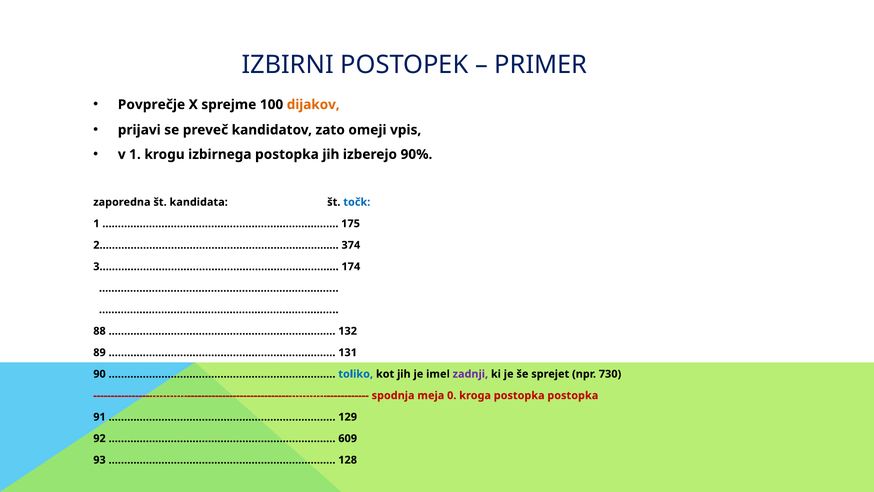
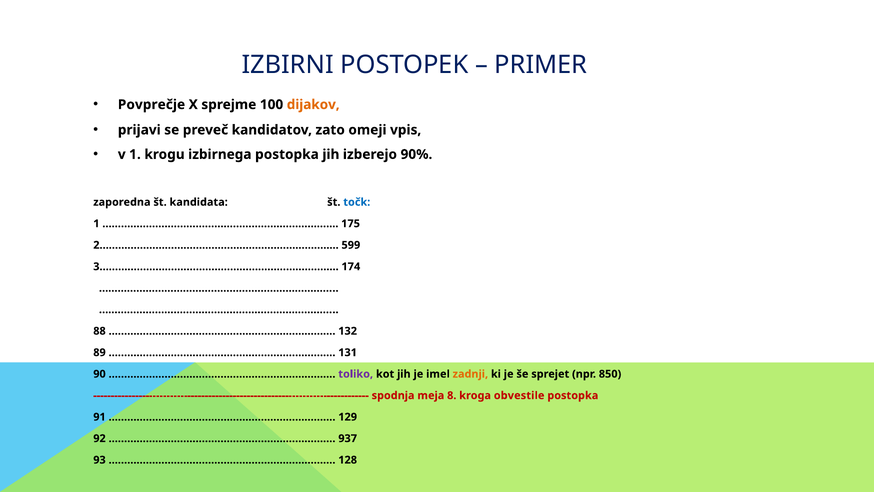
374: 374 -> 599
toliko colour: blue -> purple
zadnji colour: purple -> orange
730: 730 -> 850
0: 0 -> 8
kroga postopka: postopka -> obvestile
609: 609 -> 937
